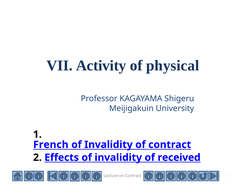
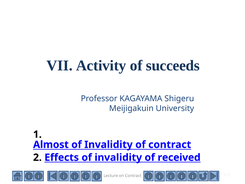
physical: physical -> succeeds
French: French -> Almost
